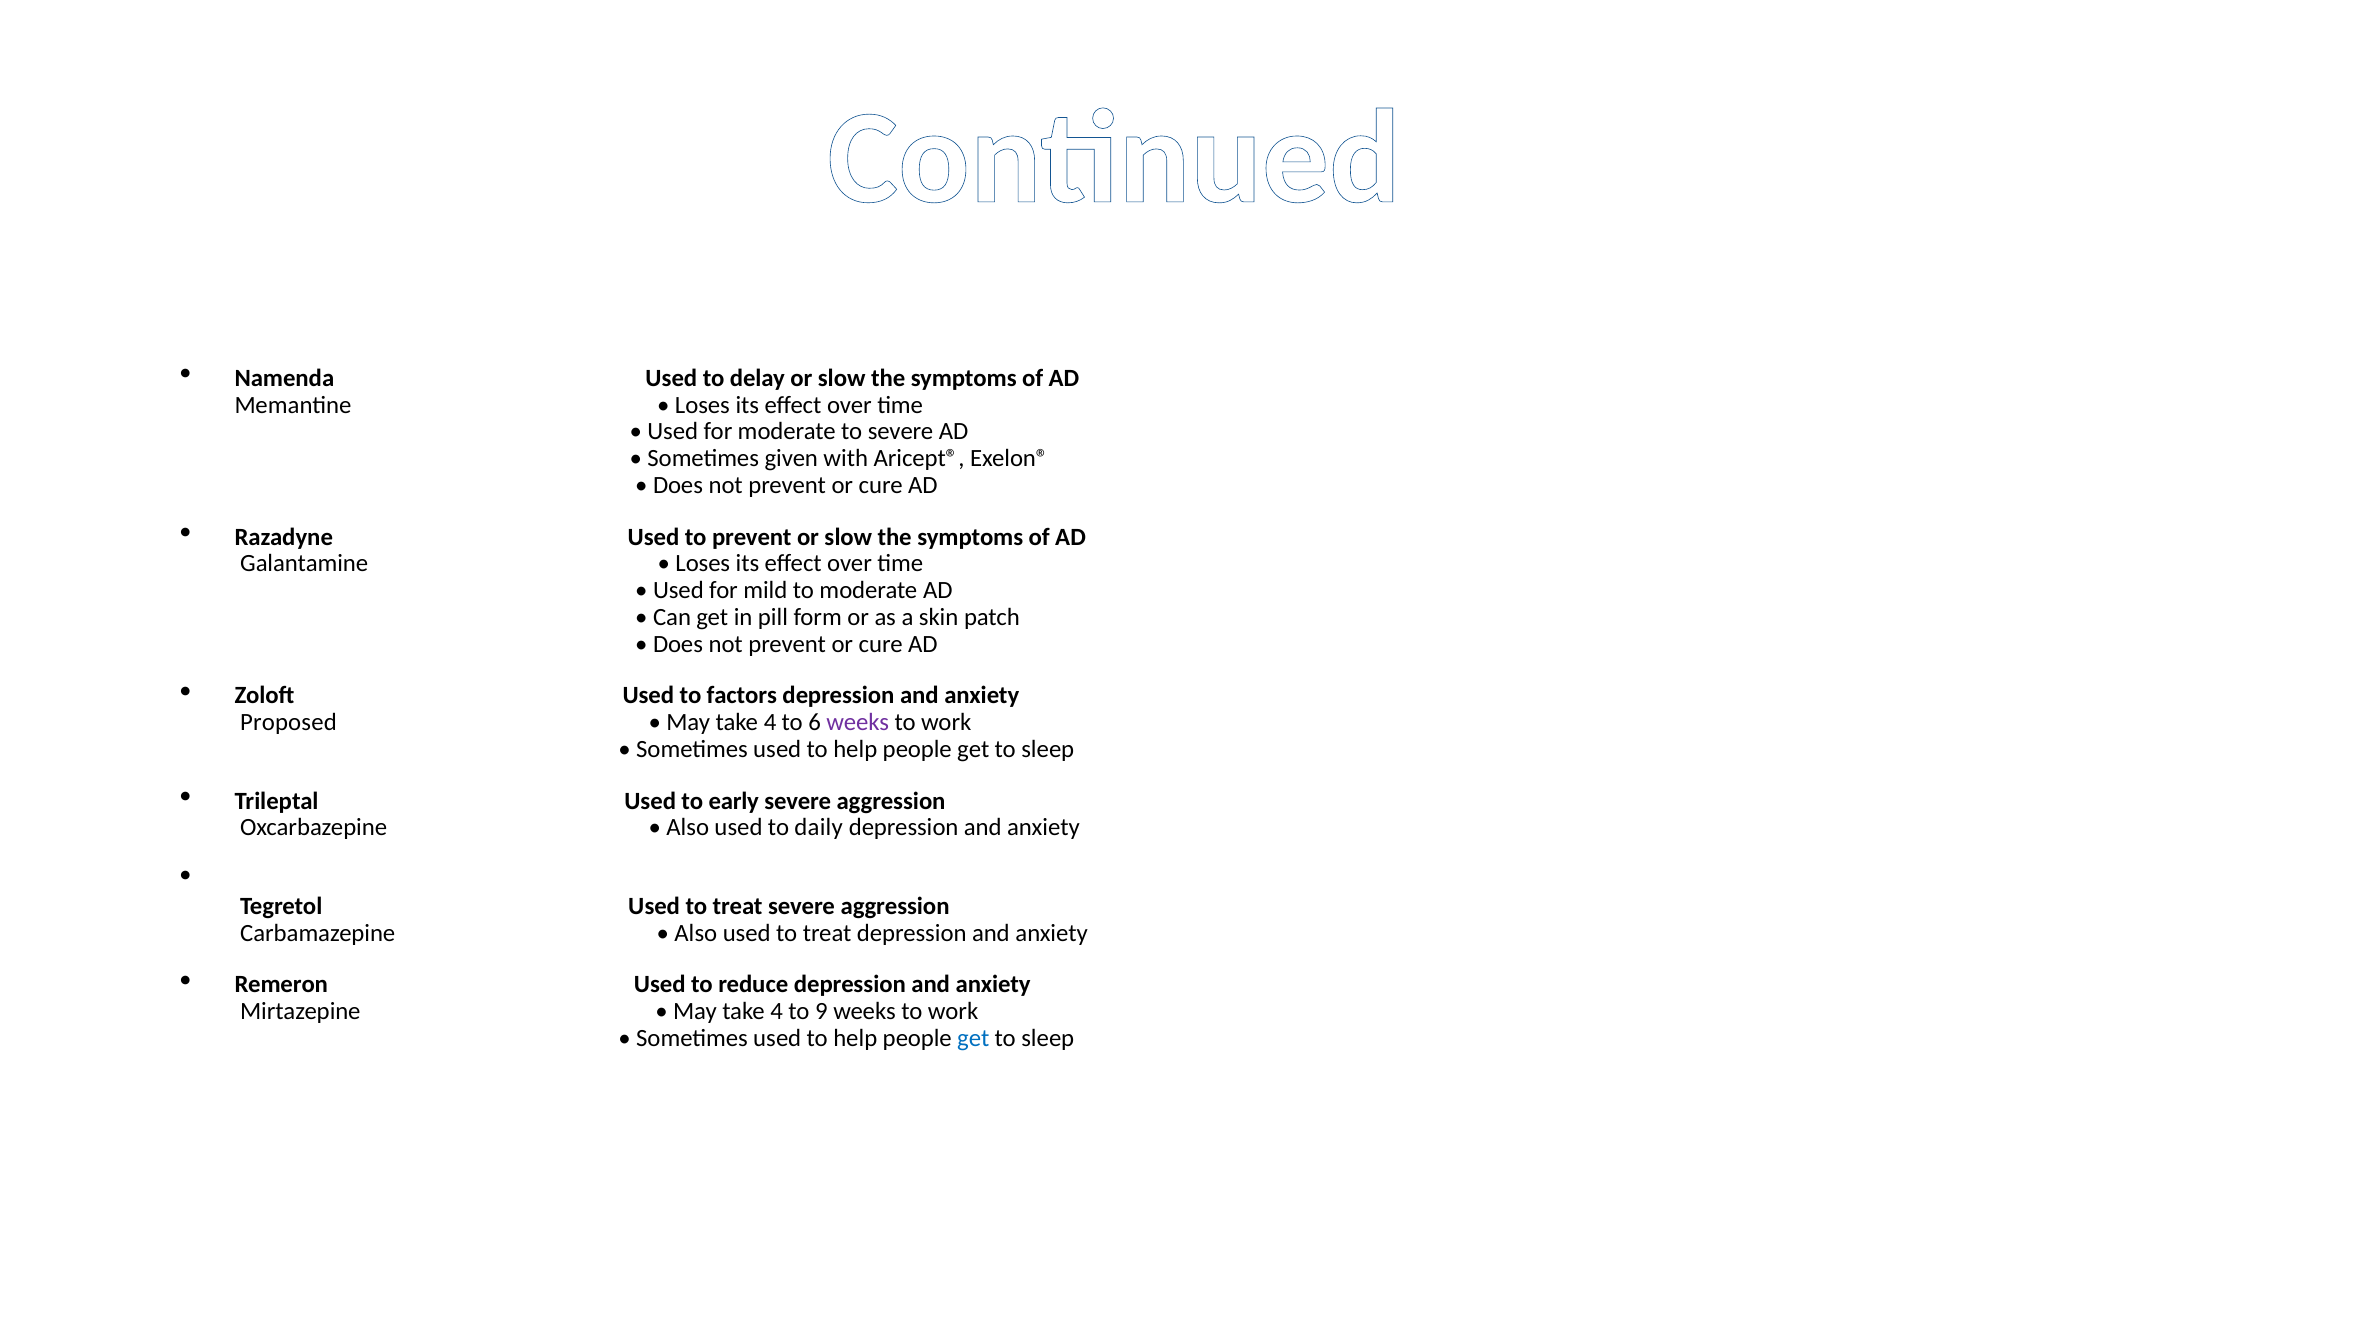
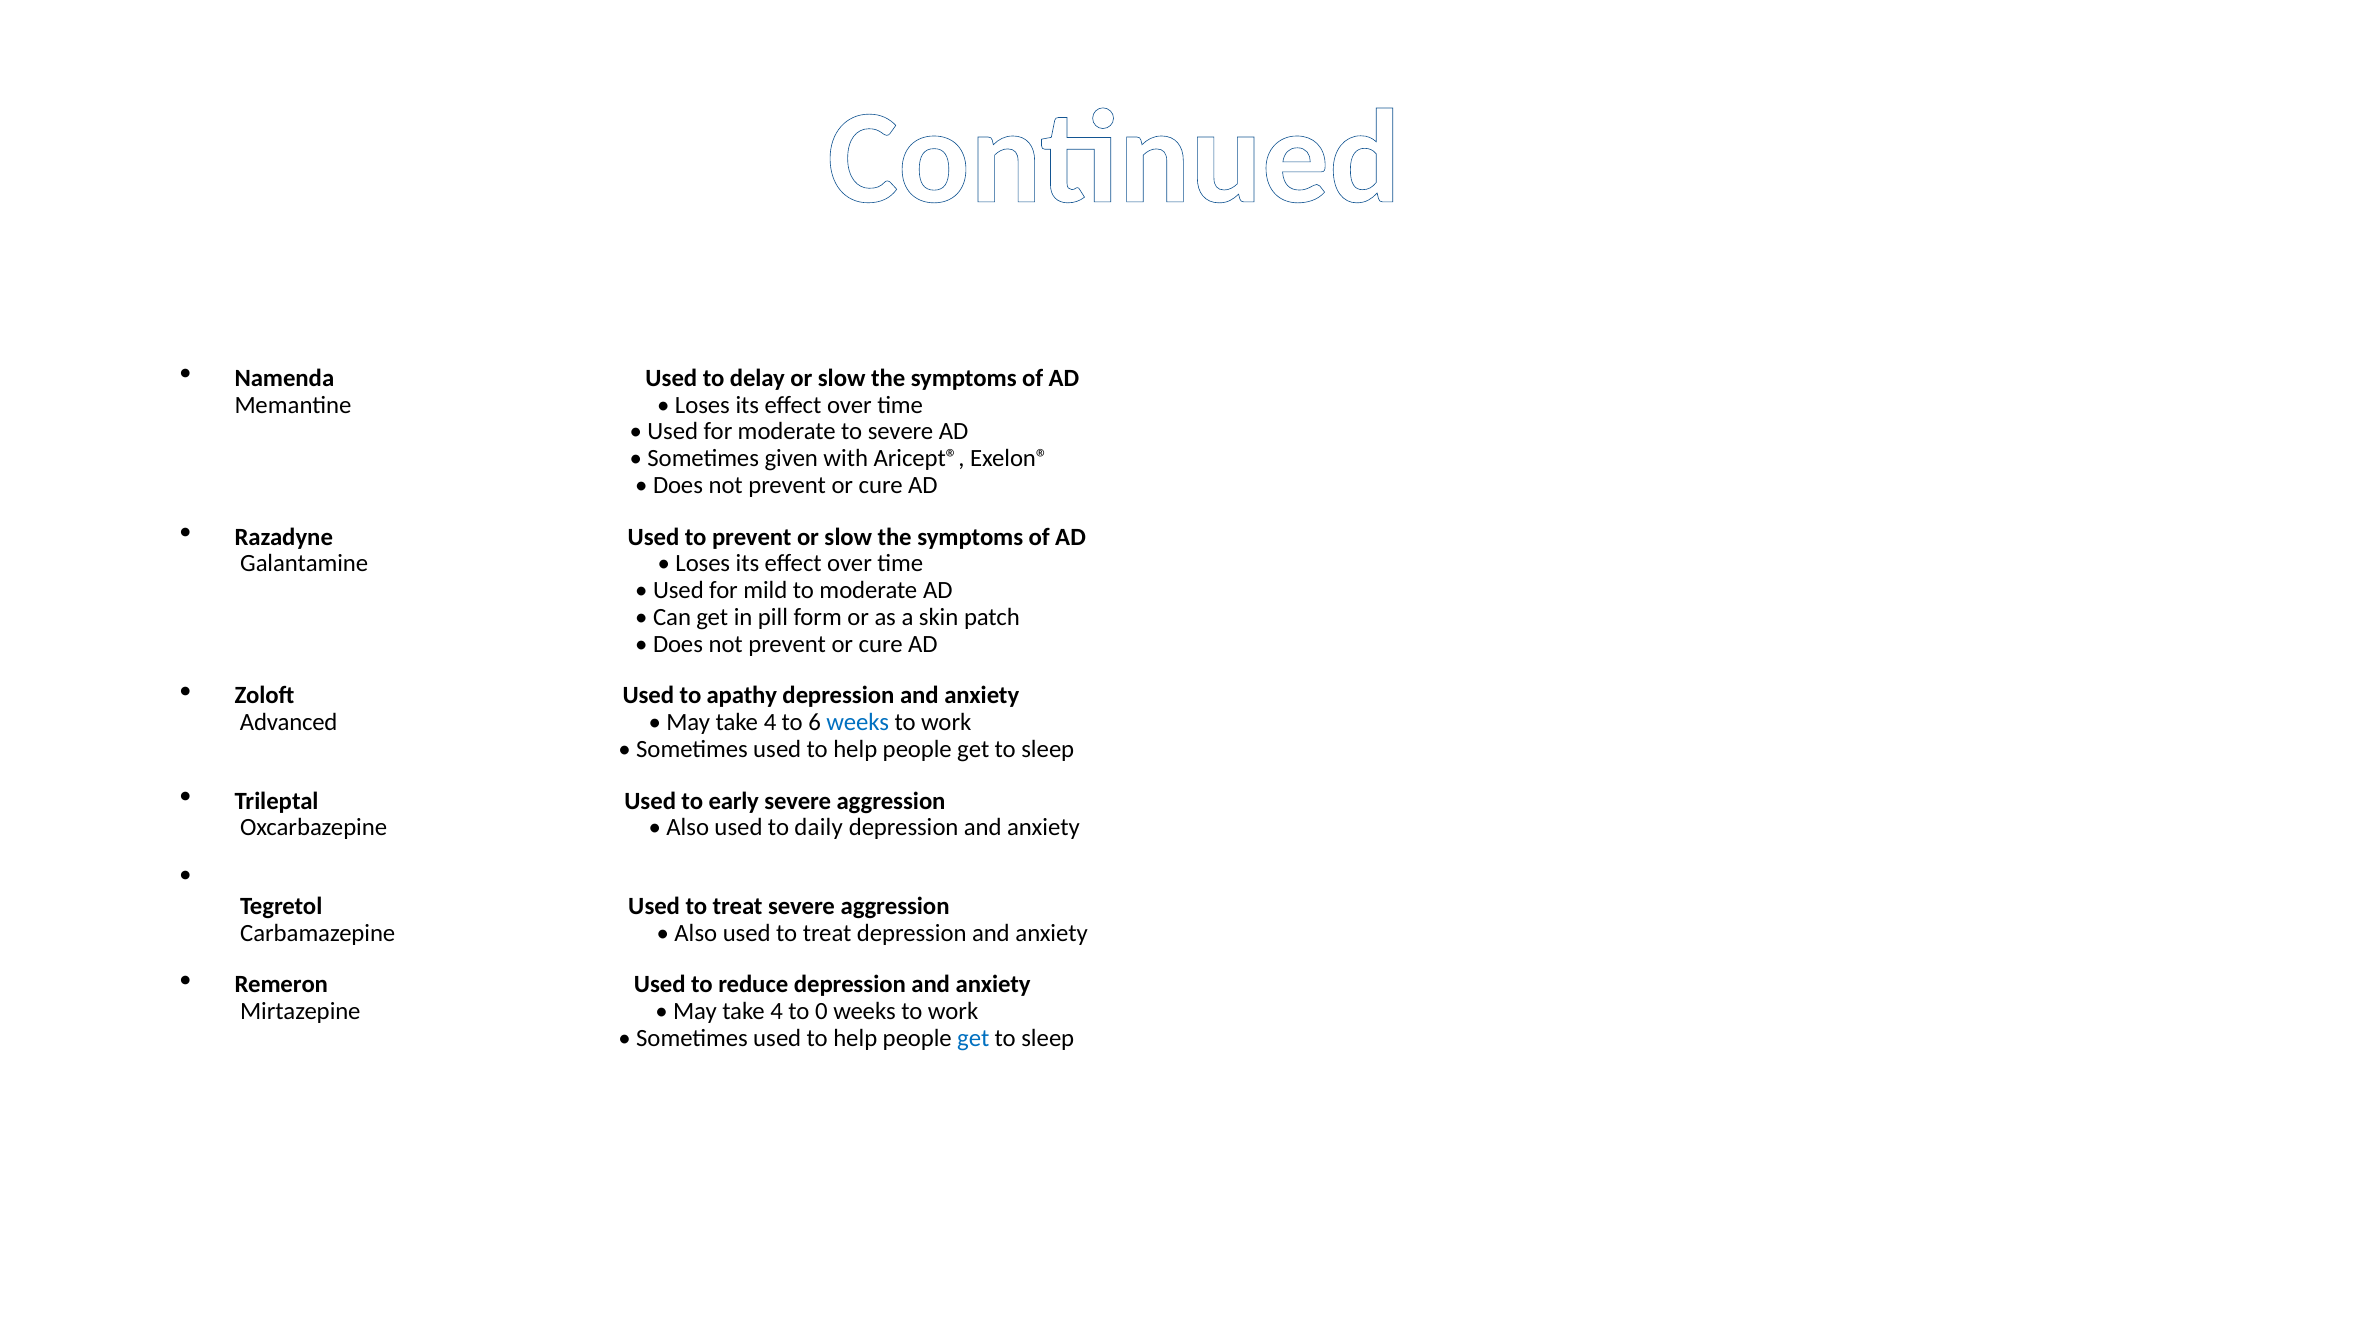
factors: factors -> apathy
Proposed: Proposed -> Advanced
weeks at (858, 723) colour: purple -> blue
9: 9 -> 0
